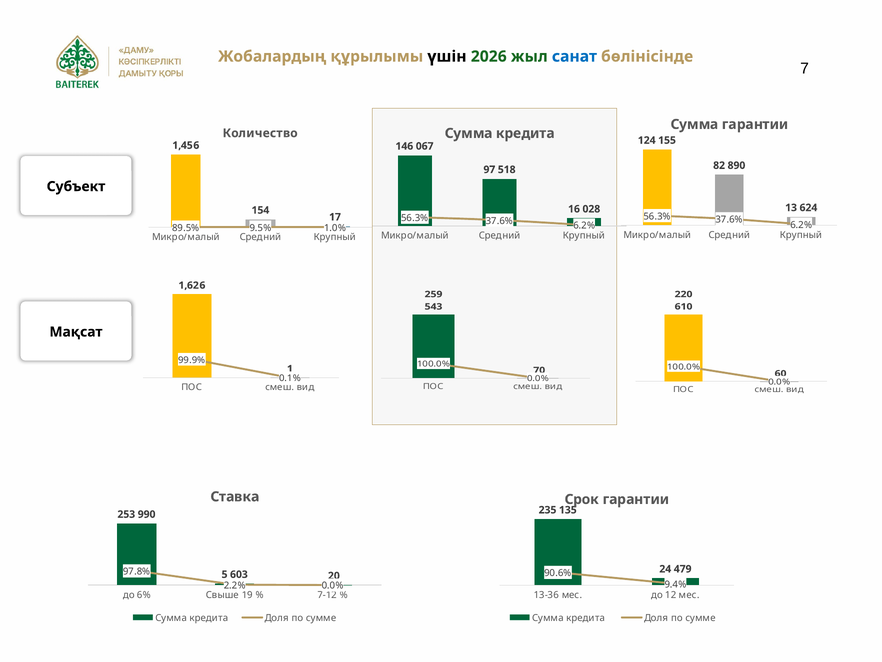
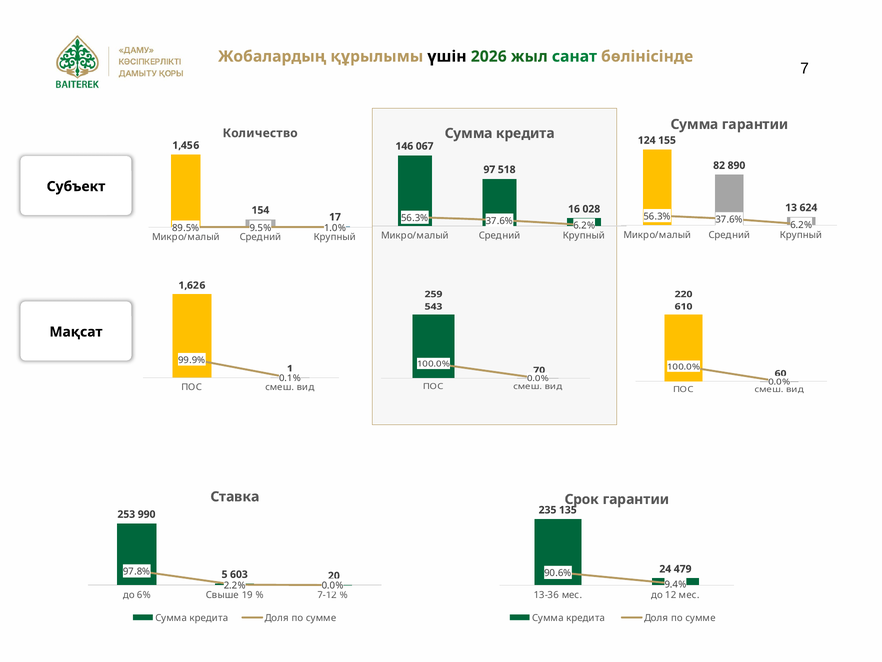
санат colour: blue -> green
